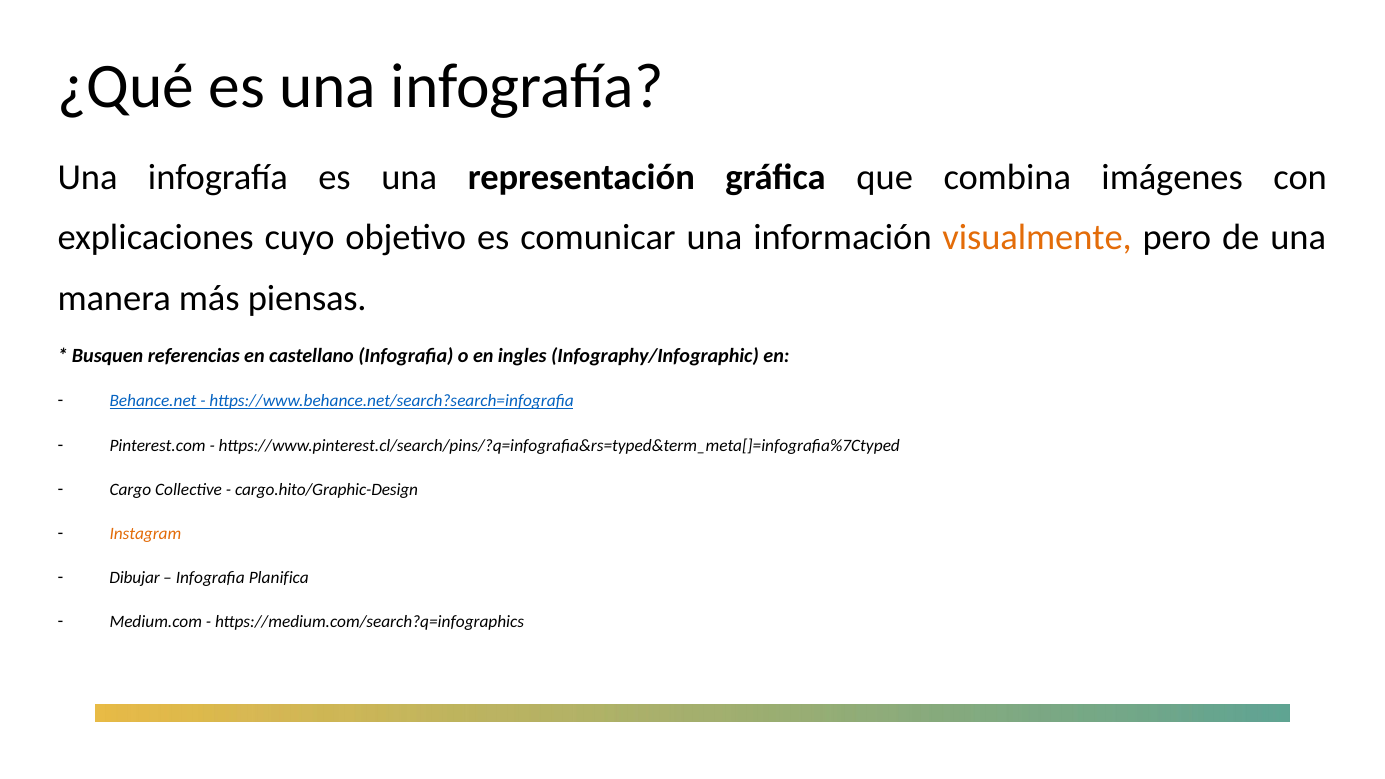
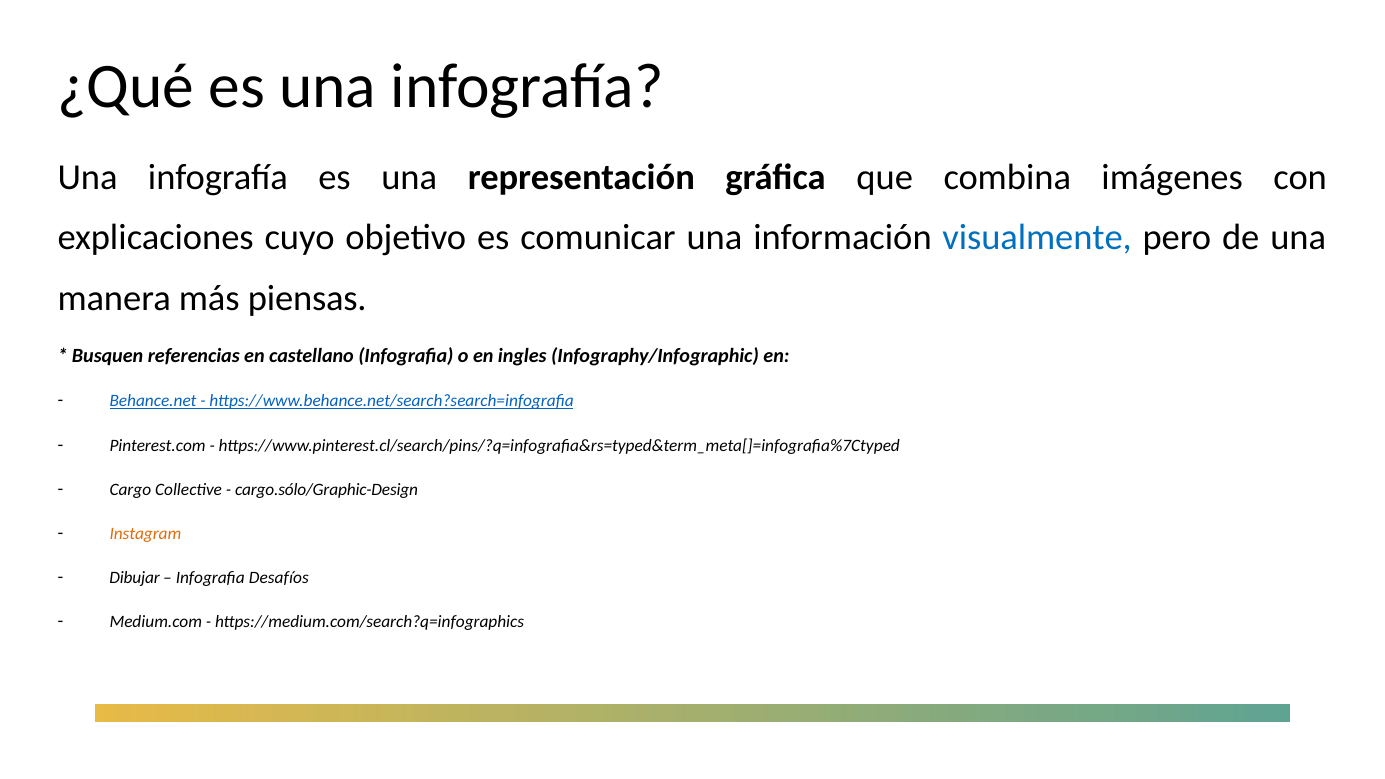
visualmente colour: orange -> blue
cargo.hito/Graphic-Design: cargo.hito/Graphic-Design -> cargo.sólo/Graphic-Design
Planifica: Planifica -> Desafíos
